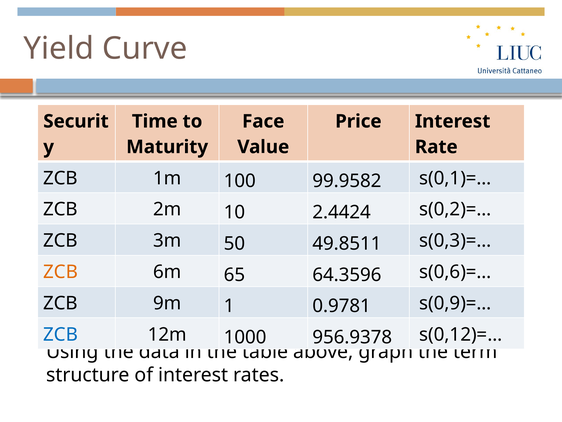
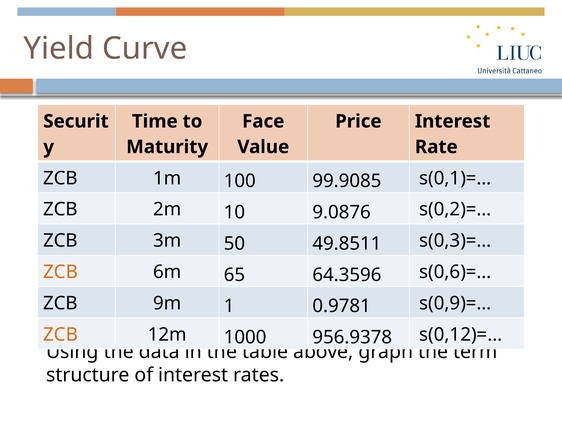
99.9582: 99.9582 -> 99.9085
2.4424: 2.4424 -> 9.0876
ZCB at (61, 334) colour: blue -> orange
